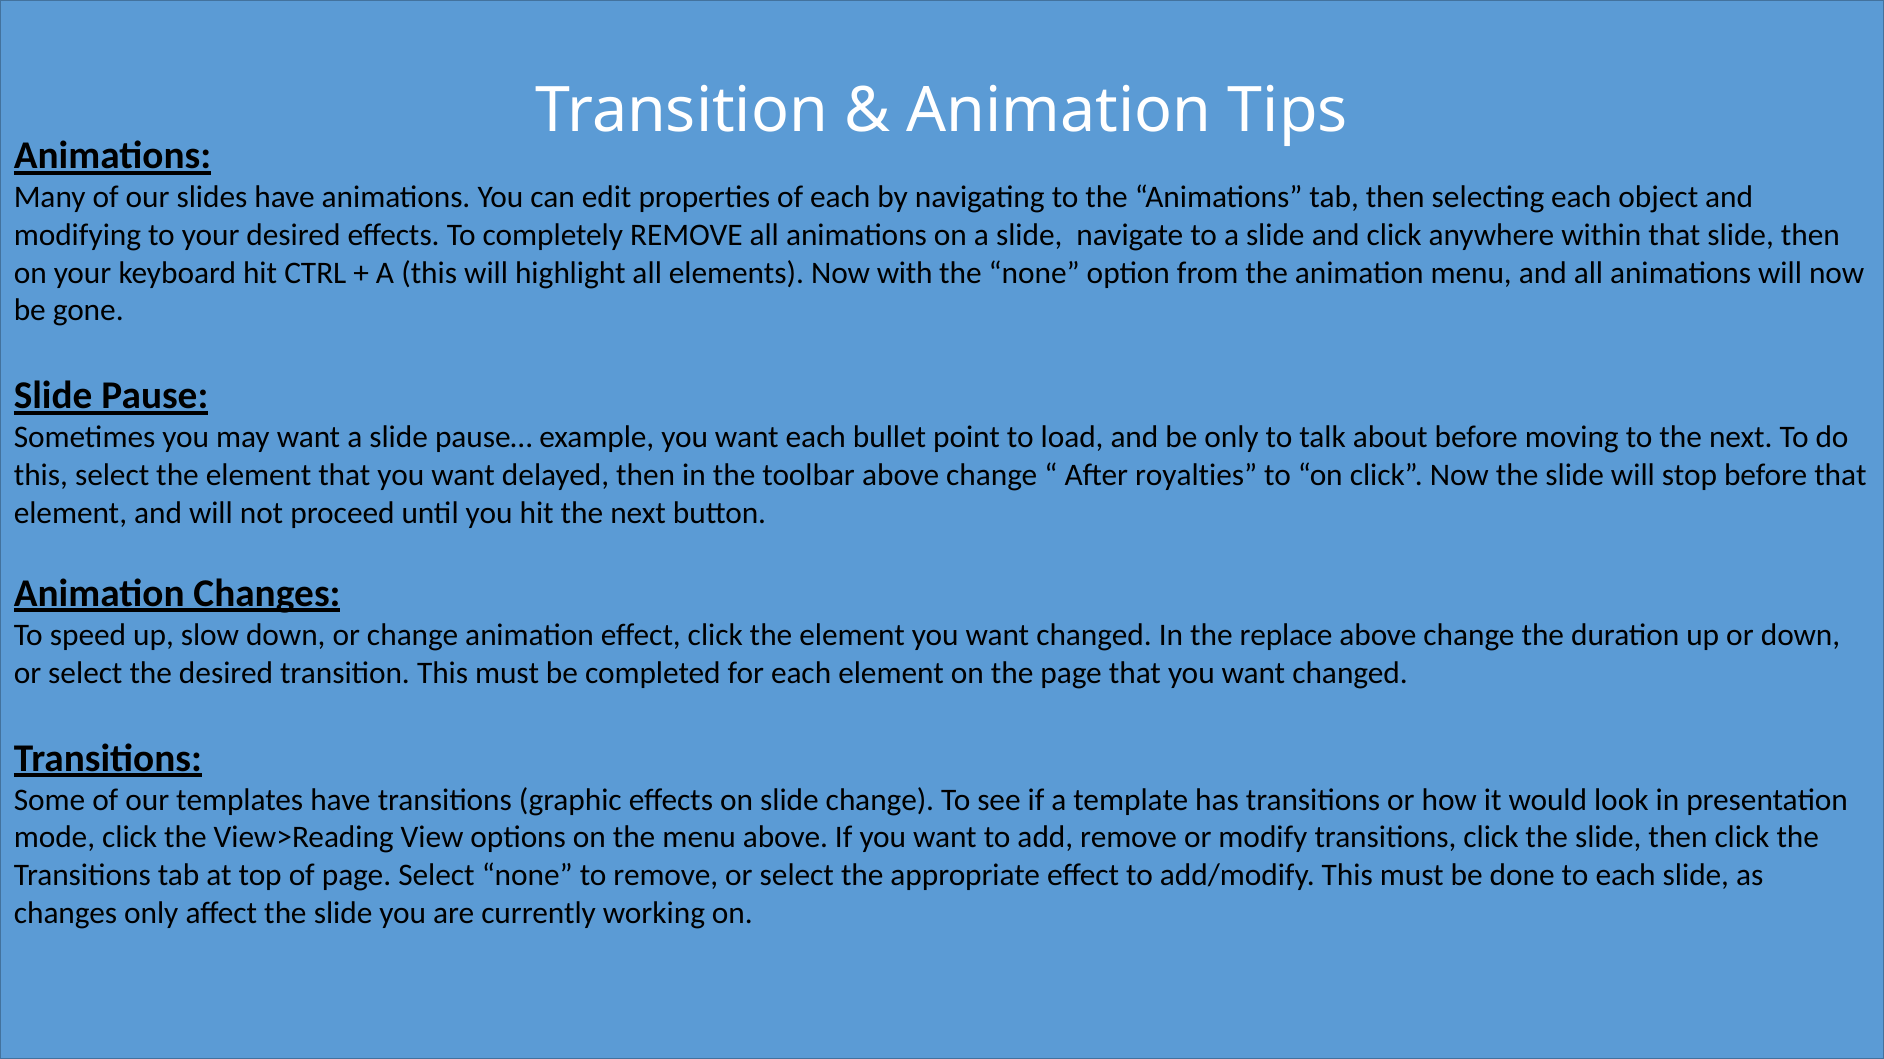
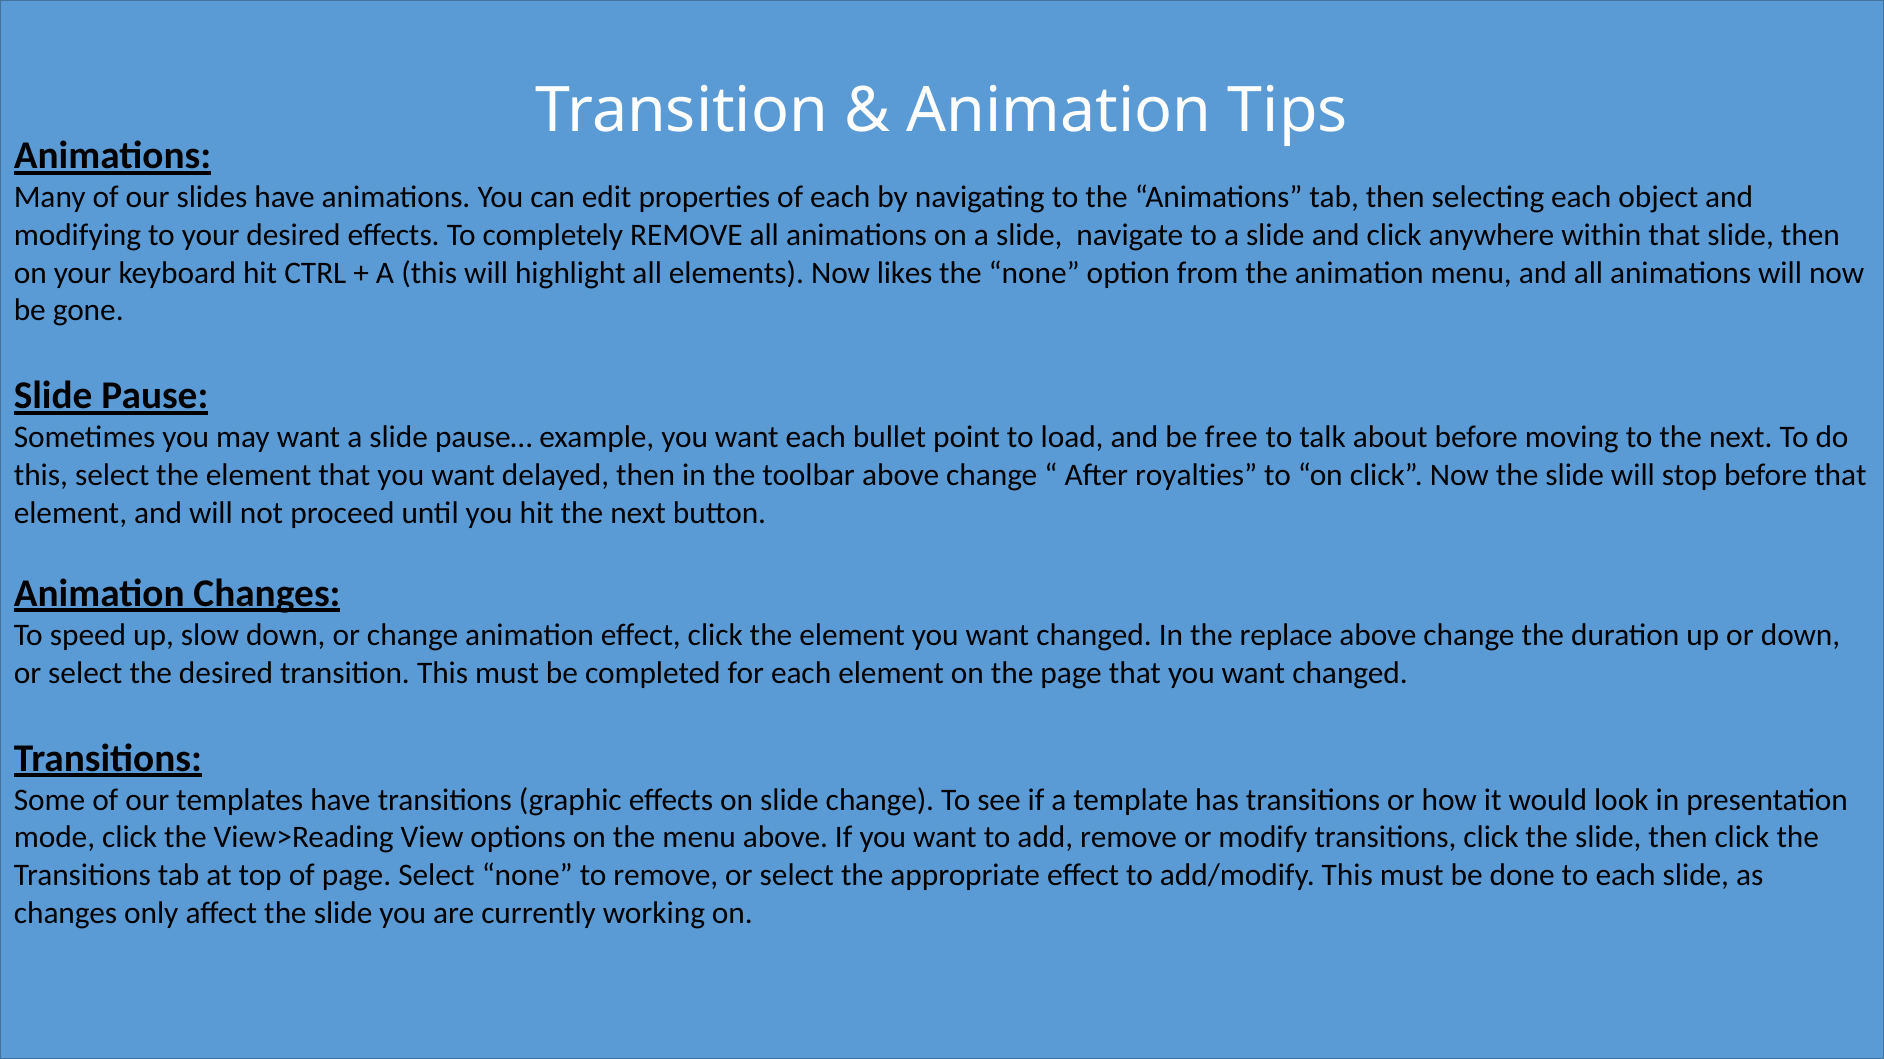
with: with -> likes
be only: only -> free
